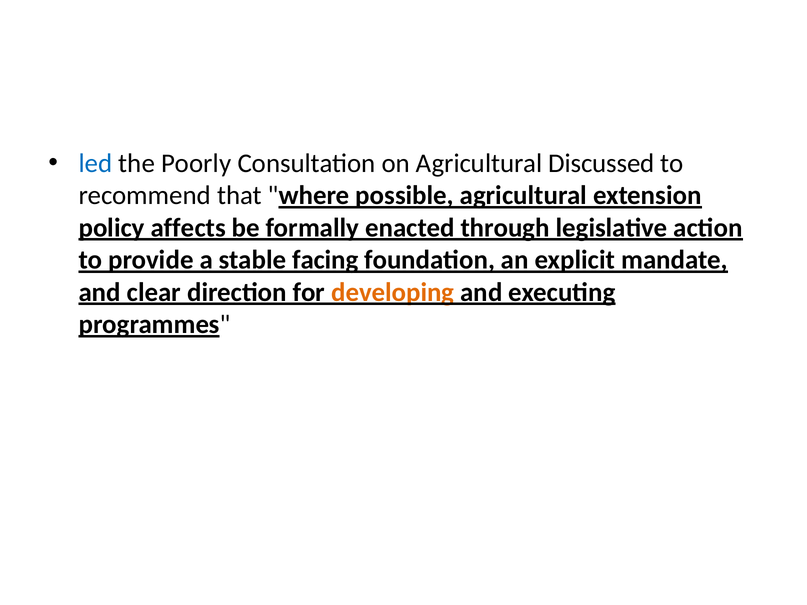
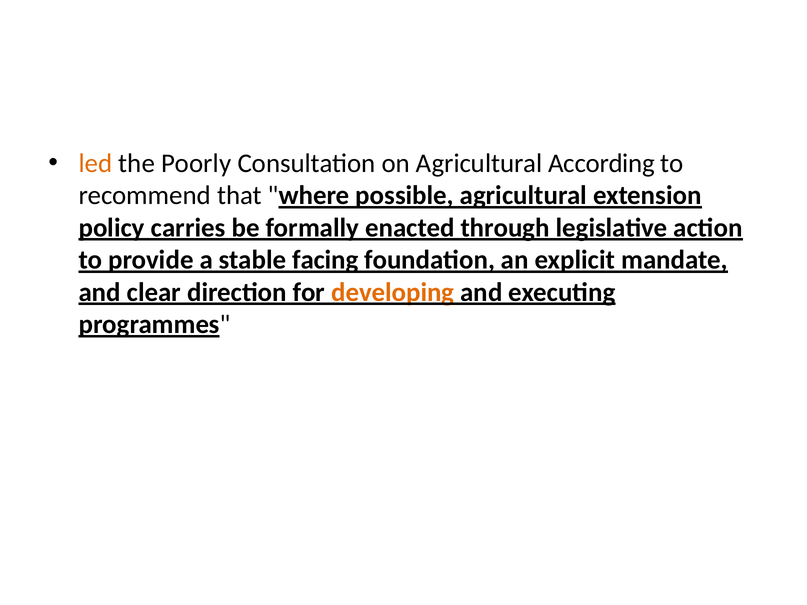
led colour: blue -> orange
Discussed: Discussed -> According
affects: affects -> carries
